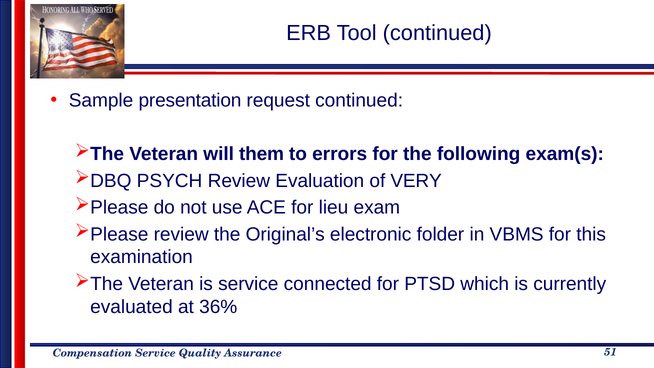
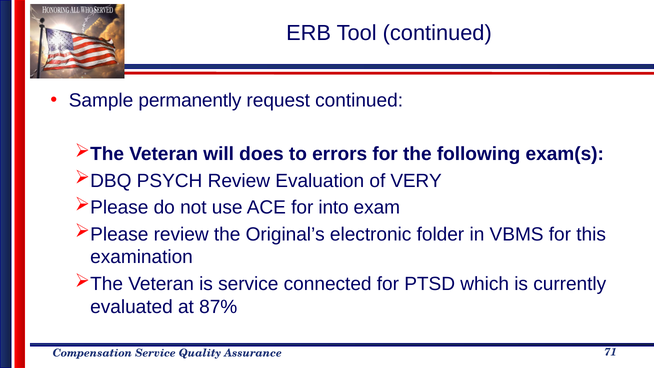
presentation: presentation -> permanently
them: them -> does
lieu: lieu -> into
36%: 36% -> 87%
51: 51 -> 71
